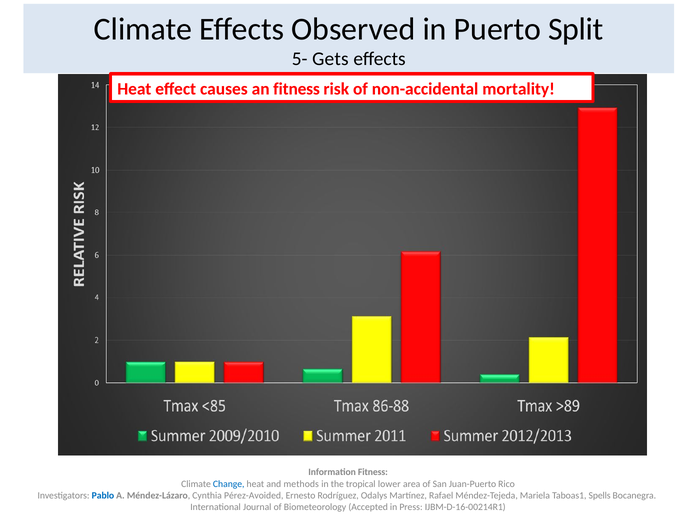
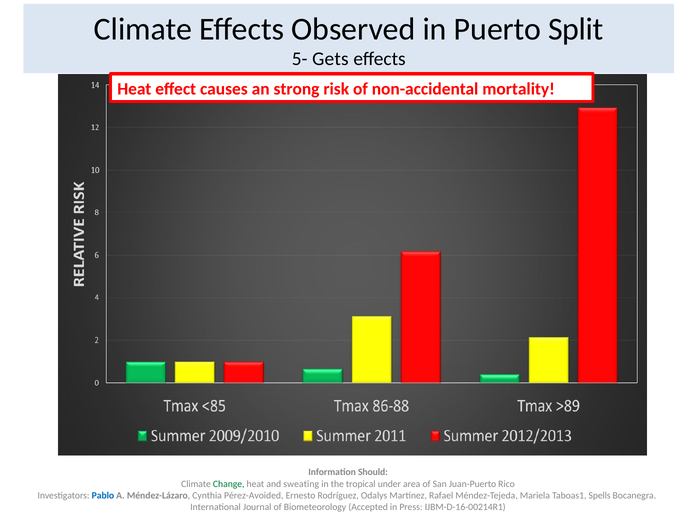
an fitness: fitness -> strong
Information Fitness: Fitness -> Should
Change colour: blue -> green
methods: methods -> sweating
lower: lower -> under
